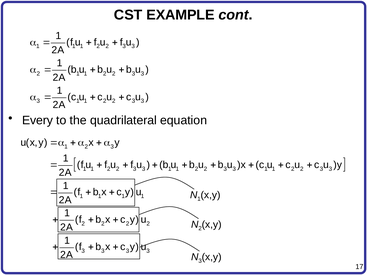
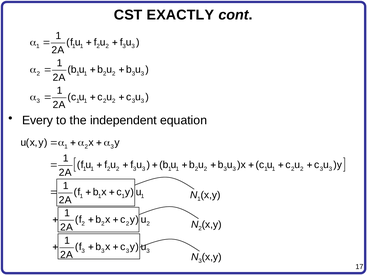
EXAMPLE: EXAMPLE -> EXACTLY
quadrilateral: quadrilateral -> independent
